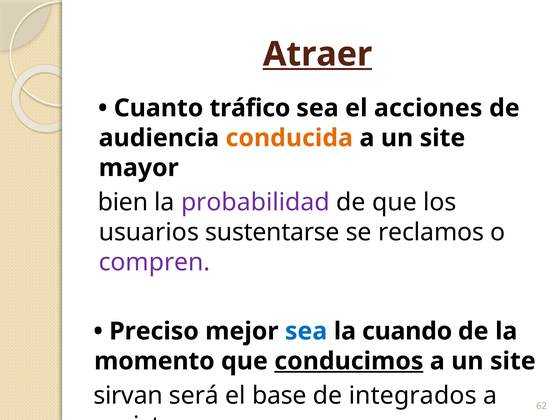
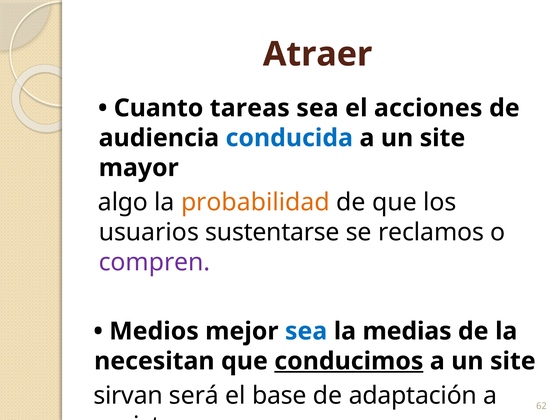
Atraer underline: present -> none
tráfico: tráfico -> tareas
conducida colour: orange -> blue
bien: bien -> algo
probabilidad colour: purple -> orange
Preciso: Preciso -> Medios
cuando: cuando -> medias
momento: momento -> necesitan
integrados: integrados -> adaptación
